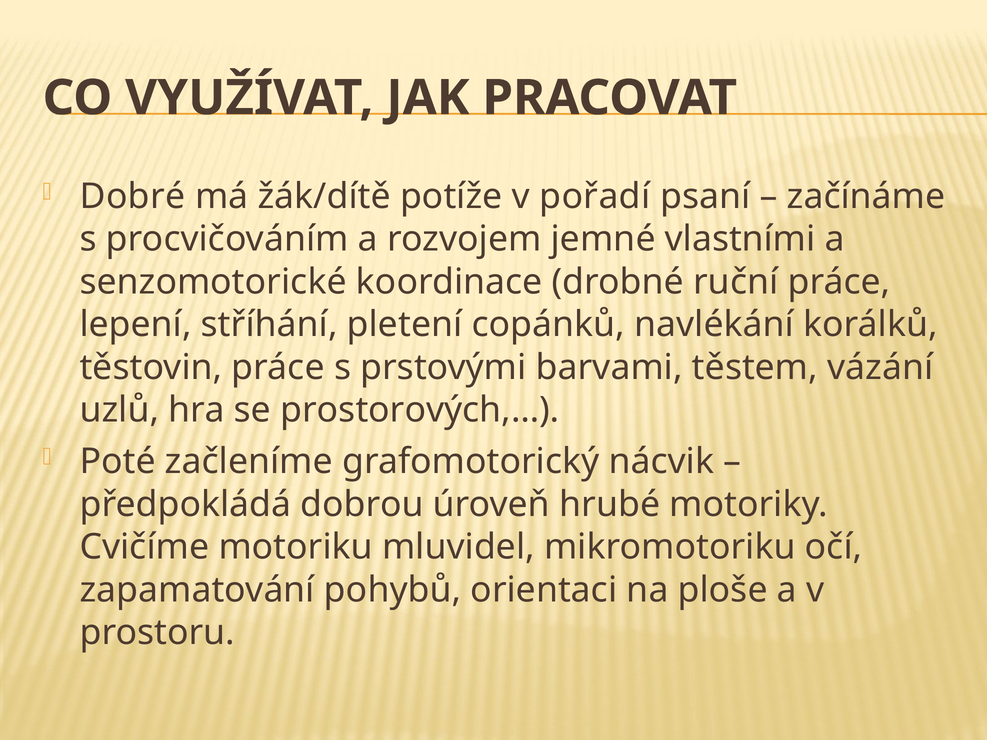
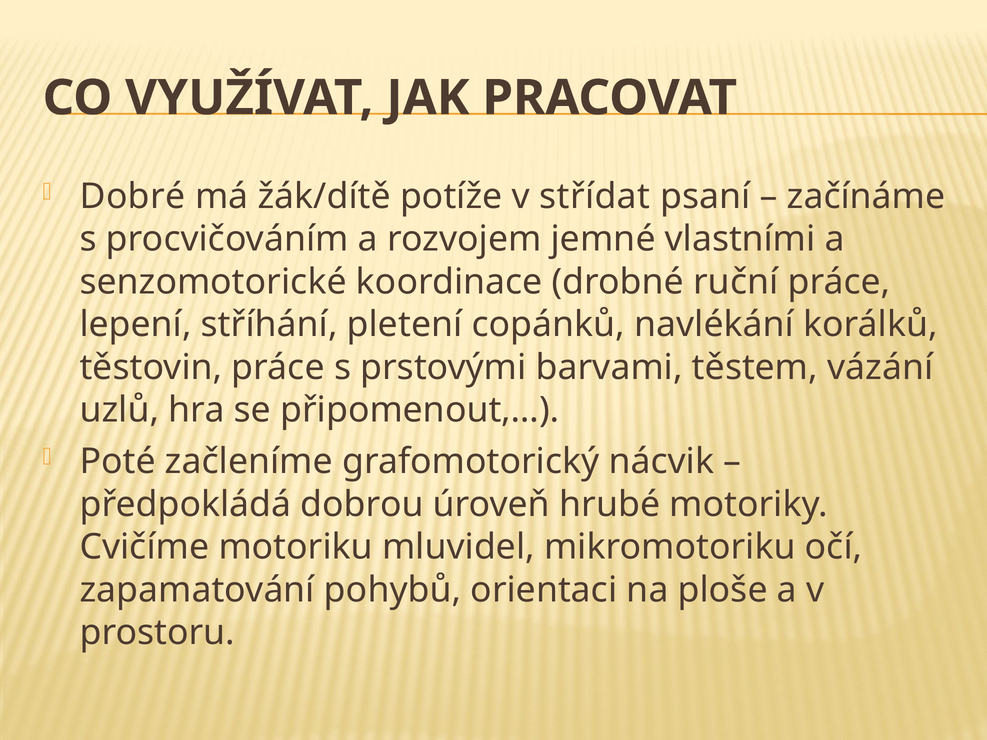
pořadí: pořadí -> střídat
prostorových,…: prostorových,… -> připomenout,…
